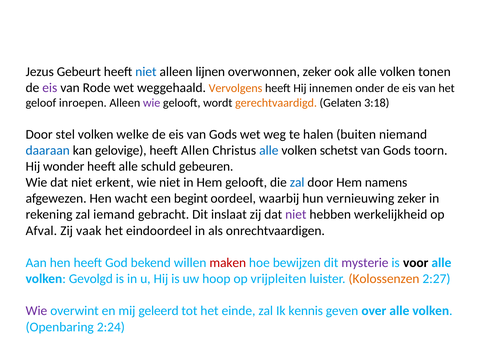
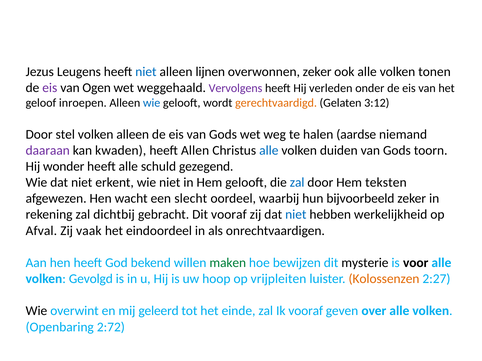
Gebeurt: Gebeurt -> Leugens
Rode: Rode -> Ogen
Vervolgens colour: orange -> purple
innemen: innemen -> verleden
wie at (152, 103) colour: purple -> blue
3:18: 3:18 -> 3:12
volken welke: welke -> alleen
buiten: buiten -> aardse
daaraan colour: blue -> purple
gelovige: gelovige -> kwaden
schetst: schetst -> duiden
gebeuren: gebeuren -> gezegend
namens: namens -> teksten
begint: begint -> slecht
vernieuwing: vernieuwing -> bijvoorbeeld
iemand: iemand -> dichtbij
Dit inslaat: inslaat -> vooraf
niet at (296, 215) colour: purple -> blue
maken colour: red -> green
mysterie colour: purple -> black
Wie at (36, 311) colour: purple -> black
Ik kennis: kennis -> vooraf
2:24: 2:24 -> 2:72
